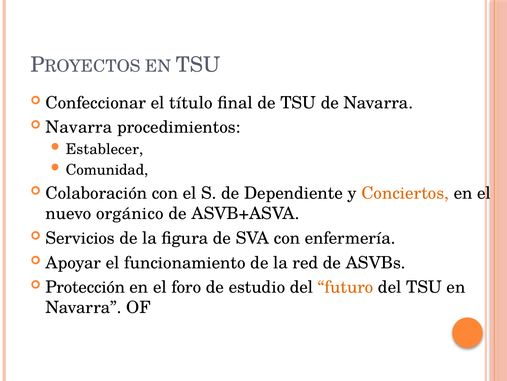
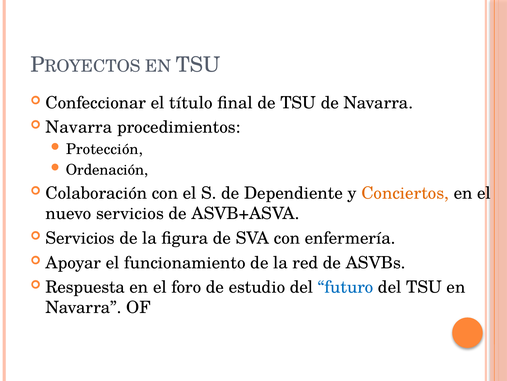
Establecer: Establecer -> Protección
Comunidad: Comunidad -> Ordenación
nuevo orgánico: orgánico -> servicios
Protección: Protección -> Respuesta
futuro colour: orange -> blue
